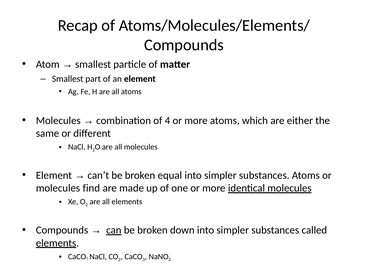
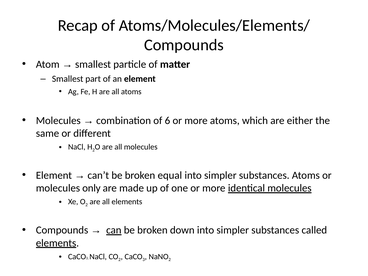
4: 4 -> 6
find: find -> only
